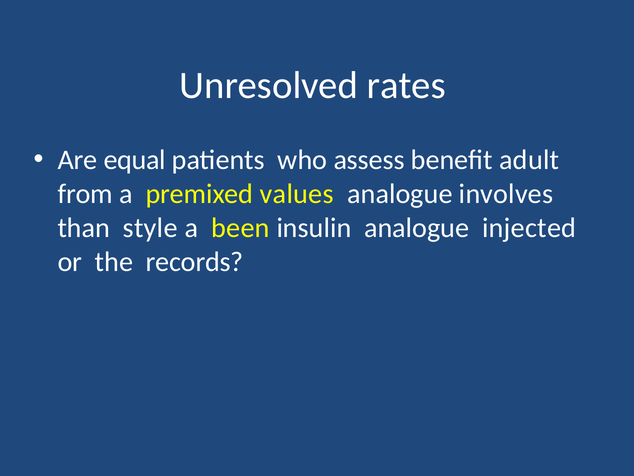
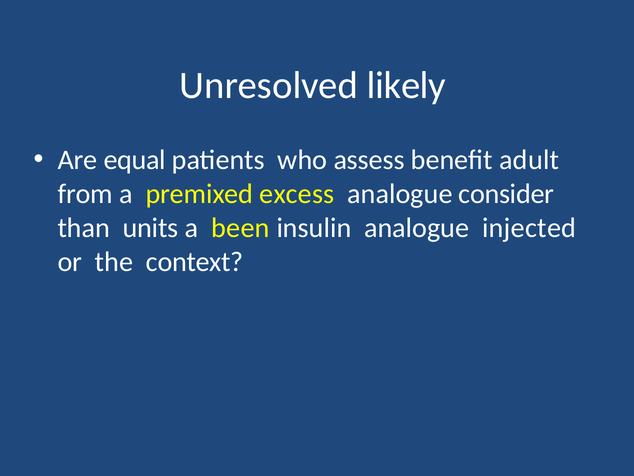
rates: rates -> likely
values: values -> excess
involves: involves -> consider
style: style -> units
records: records -> context
